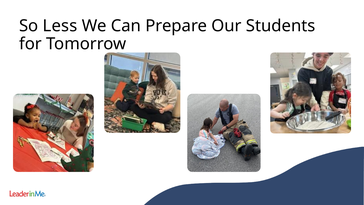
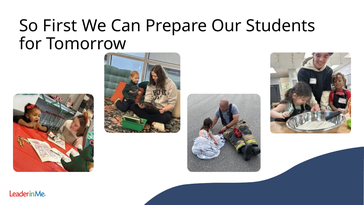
Less: Less -> First
